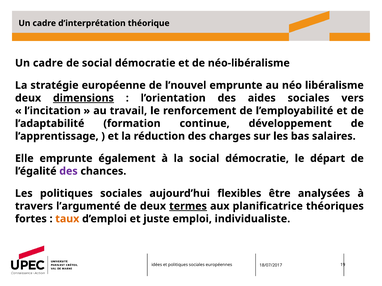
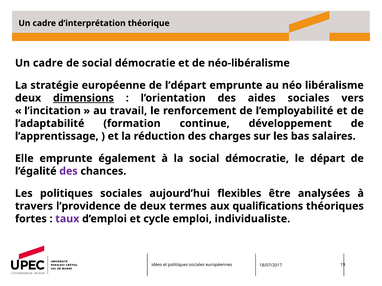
l’nouvel: l’nouvel -> l’départ
l’argumenté: l’argumenté -> l’providence
termes underline: present -> none
planificatrice: planificatrice -> qualifications
taux colour: orange -> purple
juste: juste -> cycle
